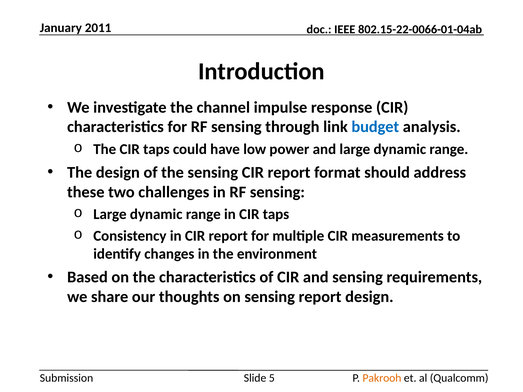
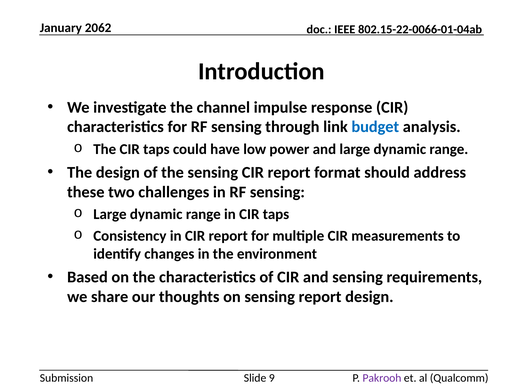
2011: 2011 -> 2062
5: 5 -> 9
Pakrooh colour: orange -> purple
